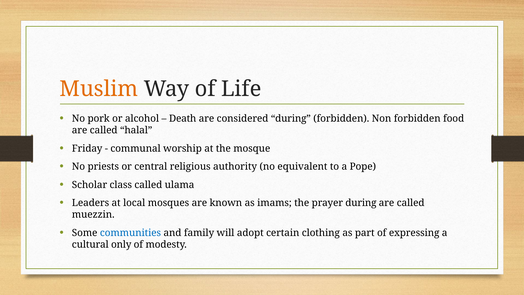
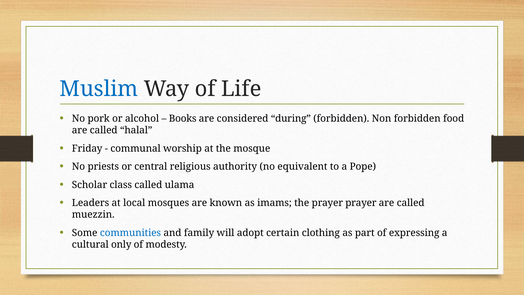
Muslim colour: orange -> blue
Death: Death -> Books
prayer during: during -> prayer
